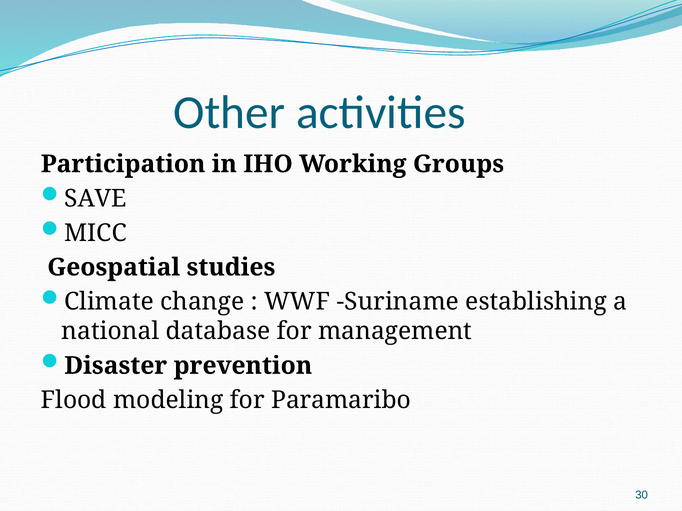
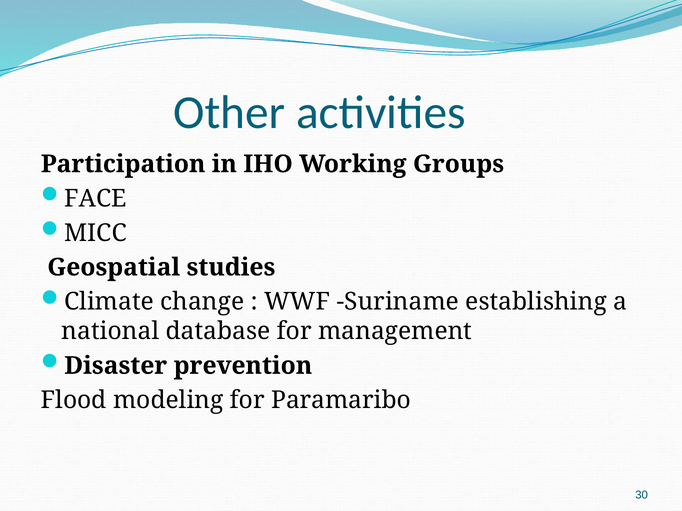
SAVE: SAVE -> FACE
